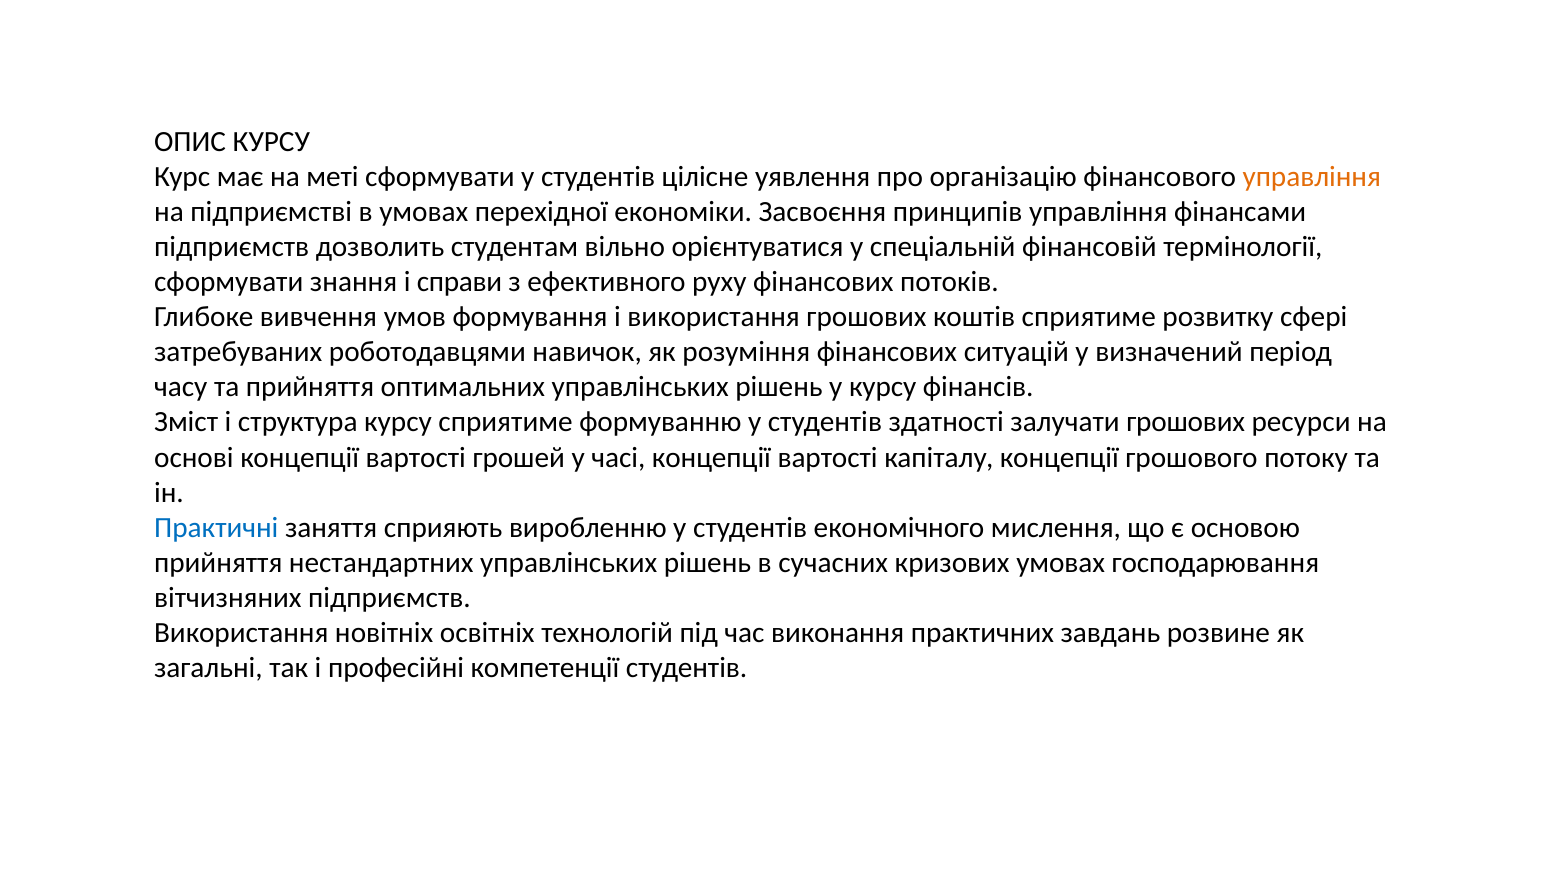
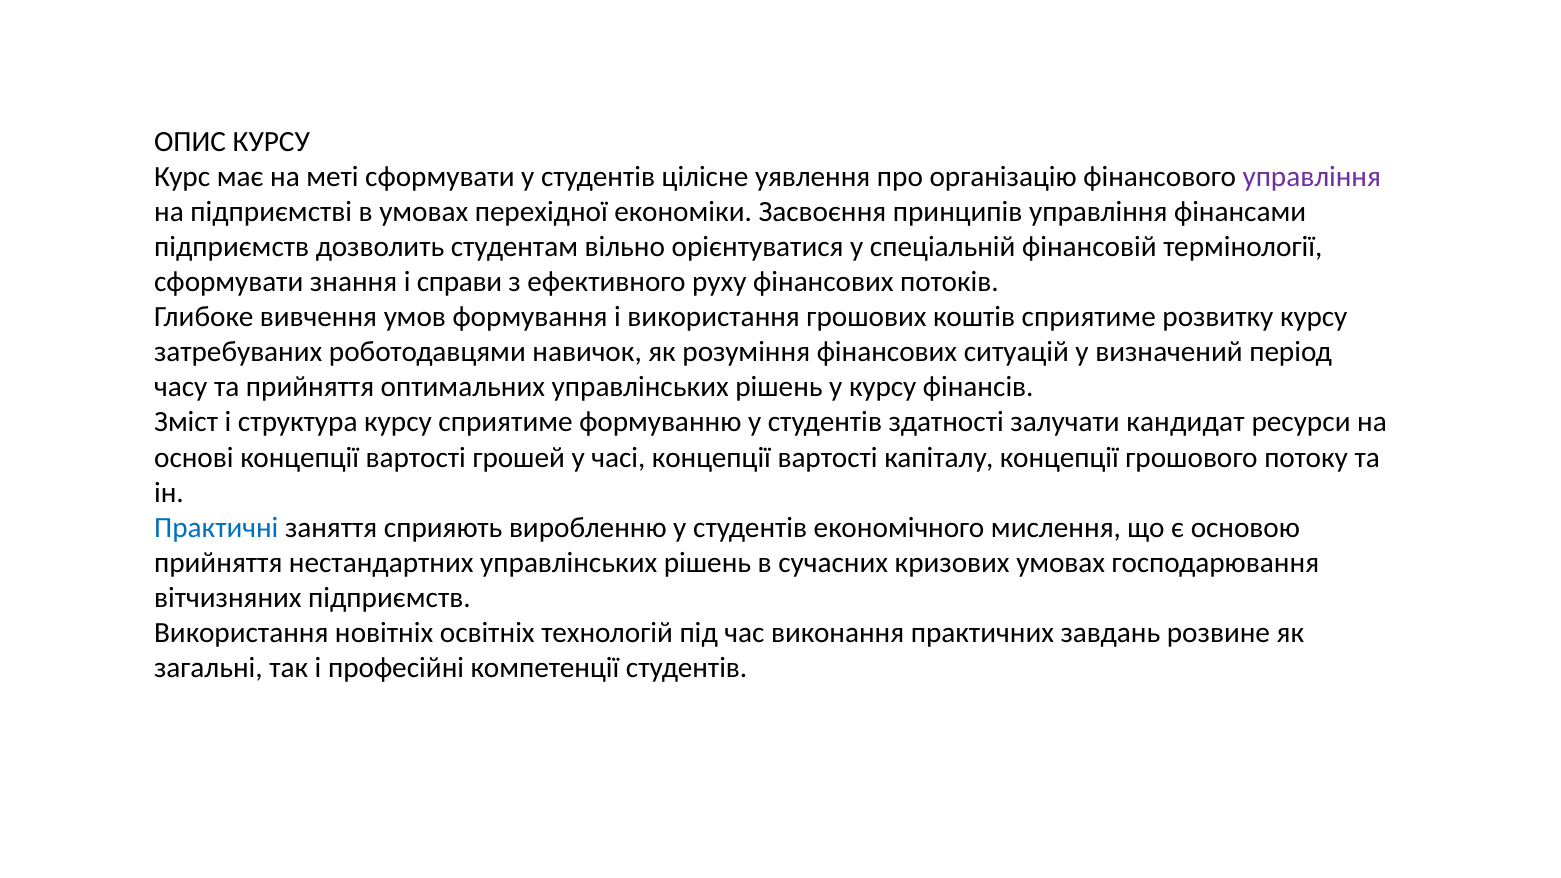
управління at (1312, 177) colour: orange -> purple
розвитку сфері: сфері -> курсу
залучати грошових: грошових -> кандидат
